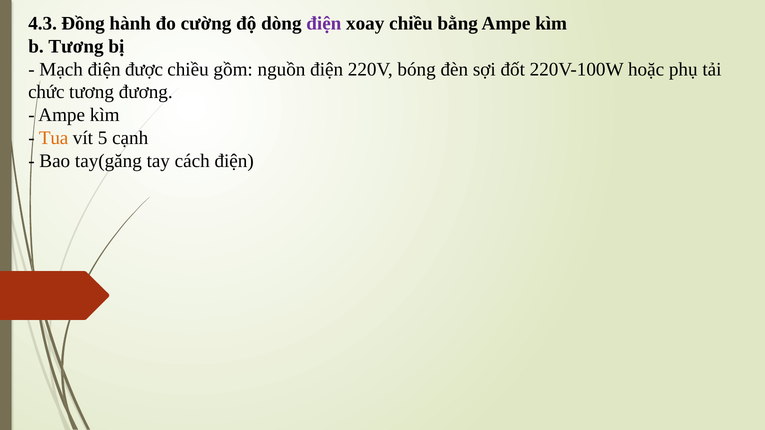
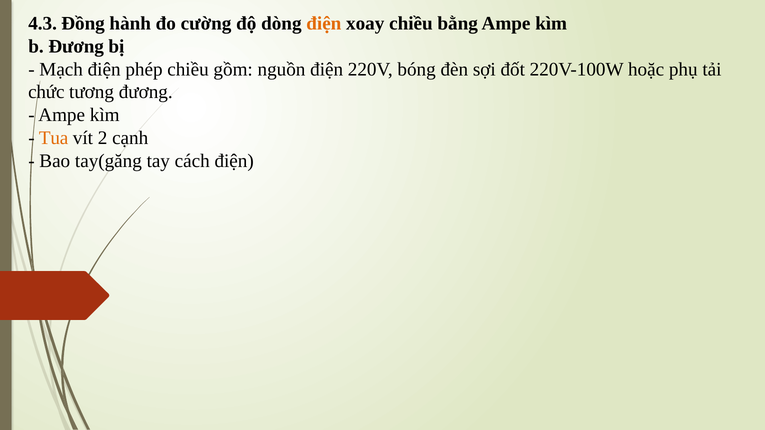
điện at (324, 23) colour: purple -> orange
b Tương: Tương -> Đương
được: được -> phép
5: 5 -> 2
